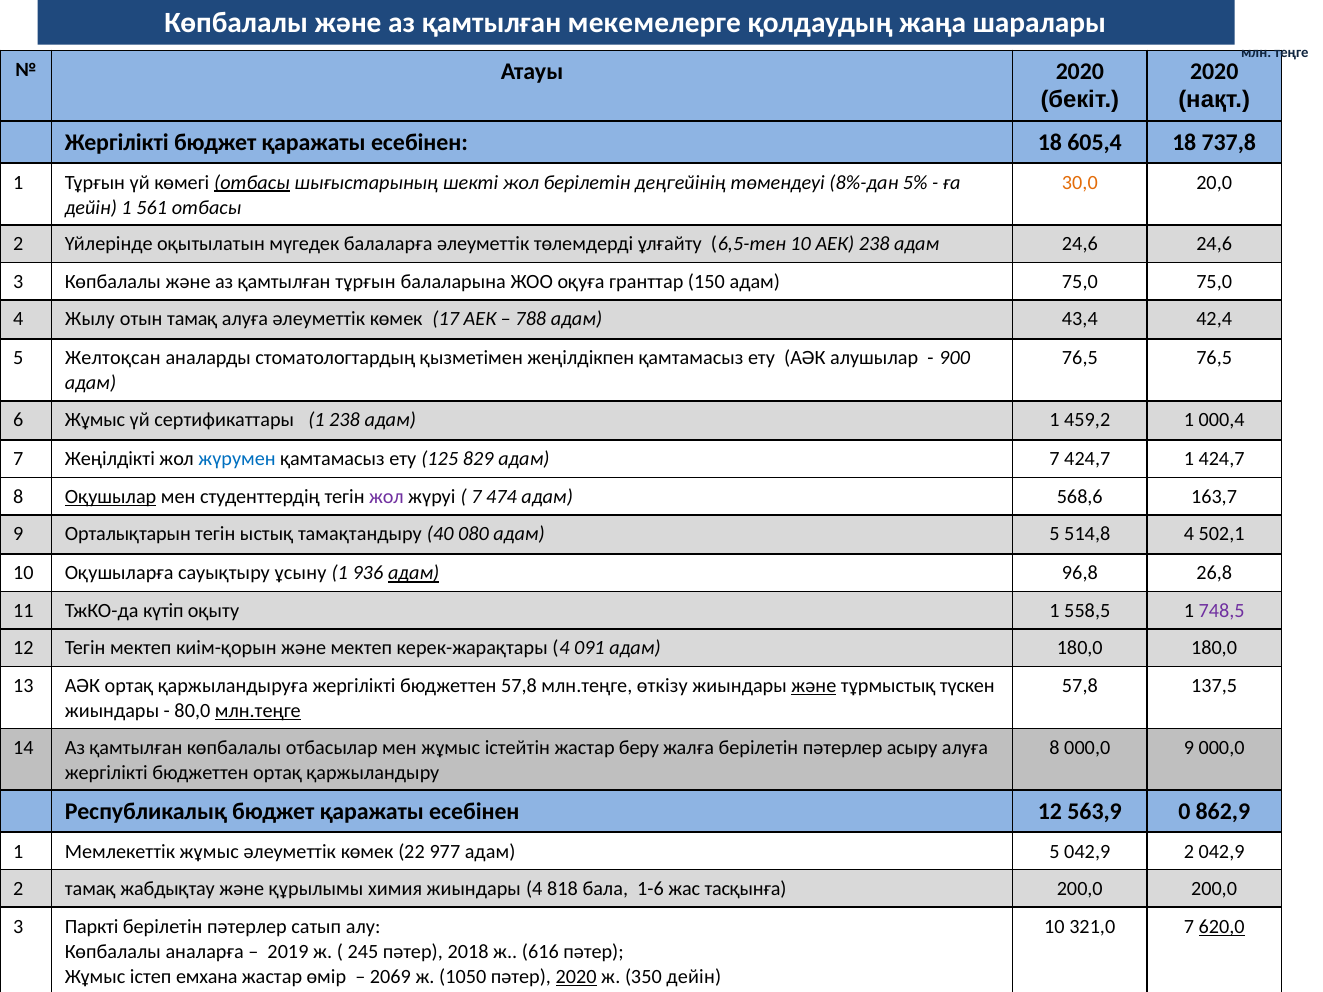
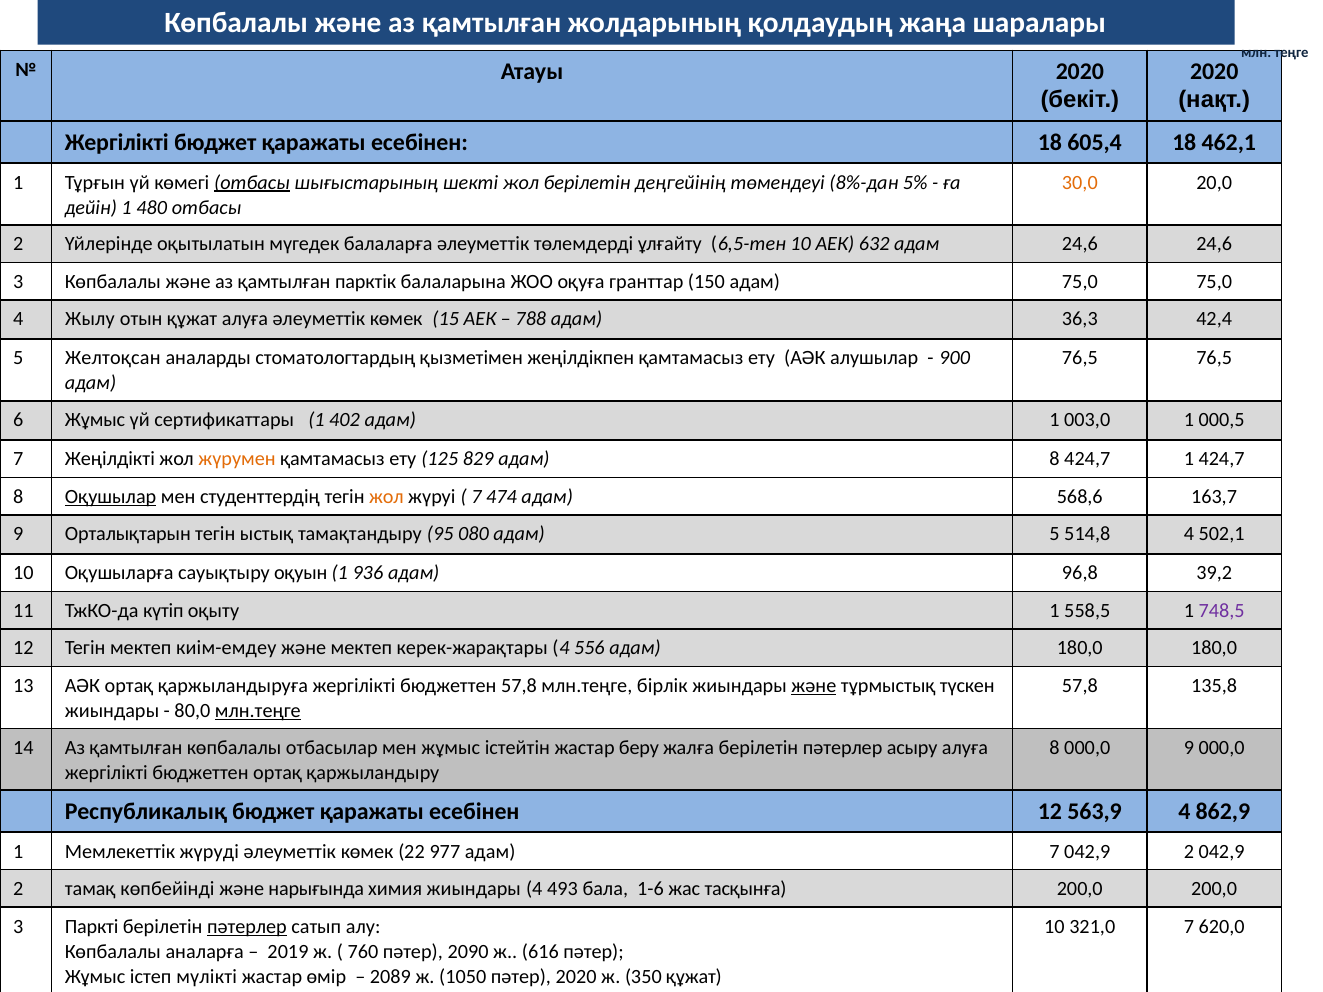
мекемелерге: мекемелерге -> жолдарының
737,8: 737,8 -> 462,1
561: 561 -> 480
АЕК 238: 238 -> 632
қамтылған тұрғын: тұрғын -> парктік
отын тамақ: тамақ -> құжат
17: 17 -> 15
43,4: 43,4 -> 36,3
1 238: 238 -> 402
459,2: 459,2 -> 003,0
000,4: 000,4 -> 000,5
жүрумен colour: blue -> orange
адам 7: 7 -> 8
жол at (386, 497) colour: purple -> orange
40: 40 -> 95
ұсыну: ұсыну -> оқуын
адам at (414, 573) underline: present -> none
26,8: 26,8 -> 39,2
киім-қорын: киім-қорын -> киім-емдеу
091: 091 -> 556
өткізу: өткізу -> бірлік
137,5: 137,5 -> 135,8
563,9 0: 0 -> 4
Мемлекеттік жұмыс: жұмыс -> жүруді
977 адам 5: 5 -> 7
жабдықтау: жабдықтау -> көпбейінді
құрылымы: құрылымы -> нарығында
818: 818 -> 493
пәтерлер at (247, 927) underline: none -> present
620,0 underline: present -> none
245: 245 -> 760
2018: 2018 -> 2090
емхана: емхана -> мүлікті
2069: 2069 -> 2089
2020 at (576, 977) underline: present -> none
350 дейін: дейін -> құжат
